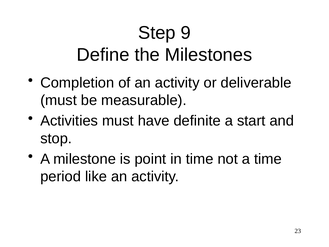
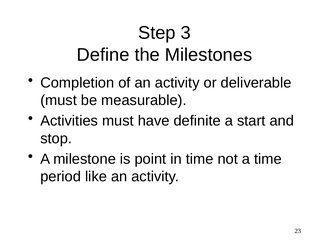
9: 9 -> 3
